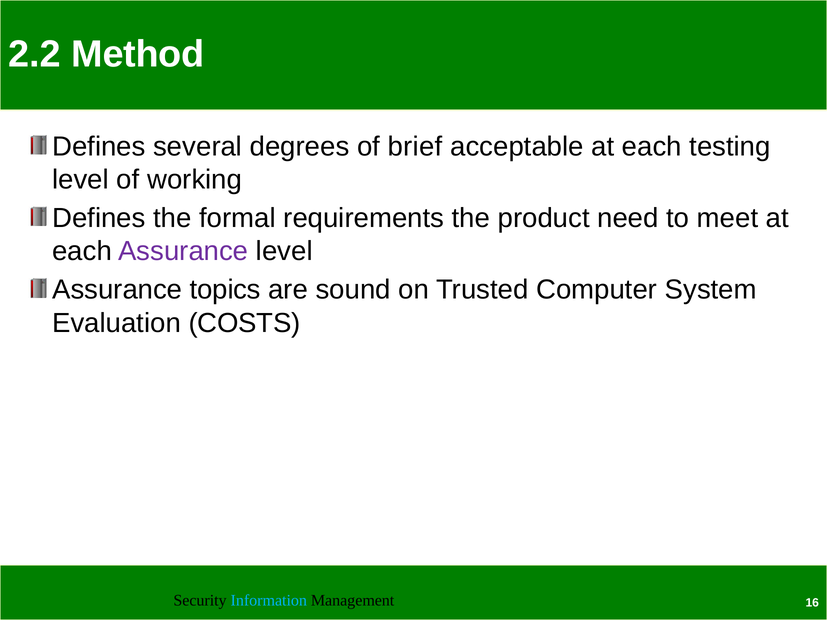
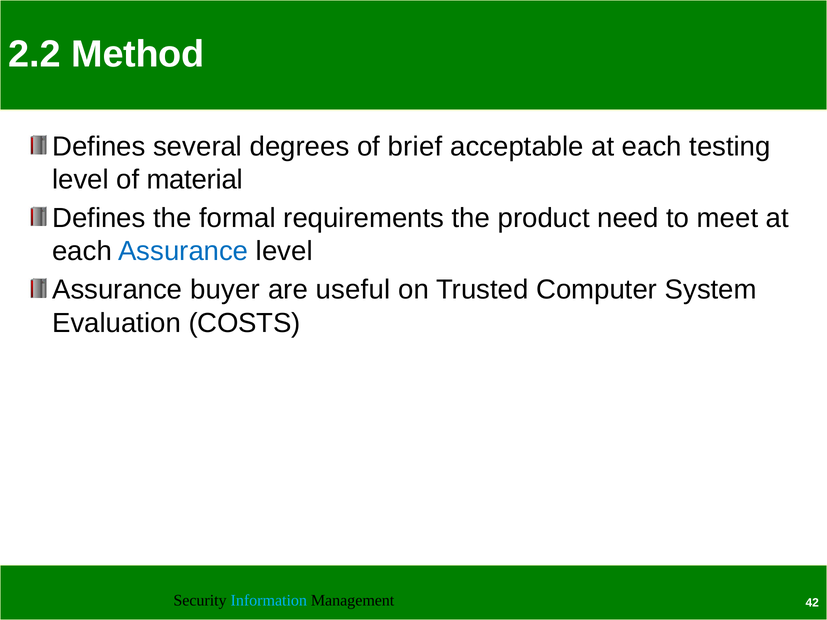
working: working -> material
Assurance at (183, 251) colour: purple -> blue
topics: topics -> buyer
sound: sound -> useful
16: 16 -> 42
